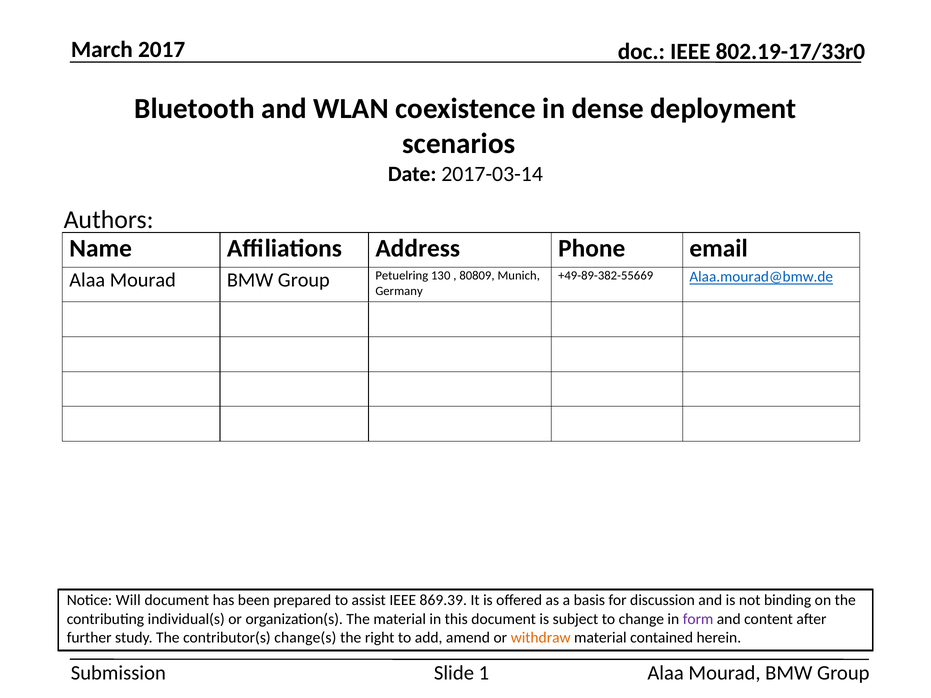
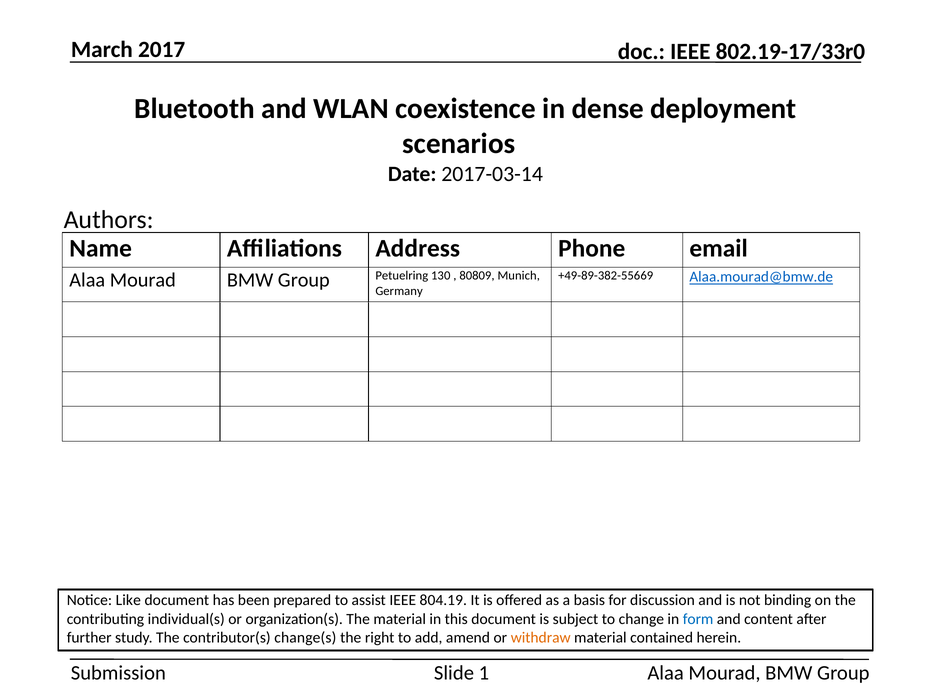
Will: Will -> Like
869.39: 869.39 -> 804.19
form colour: purple -> blue
